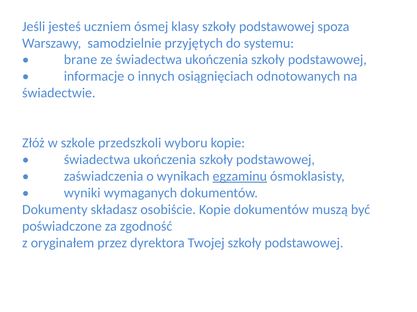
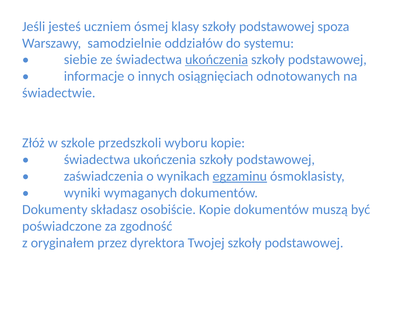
przyjętych: przyjętych -> oddziałów
brane: brane -> siebie
ukończenia at (217, 60) underline: none -> present
